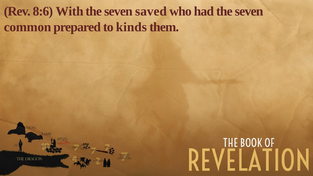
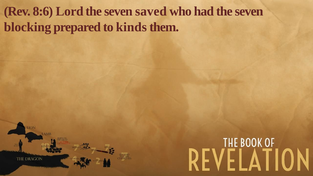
With: With -> Lord
common: common -> blocking
